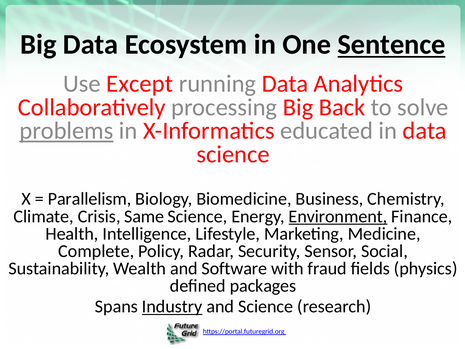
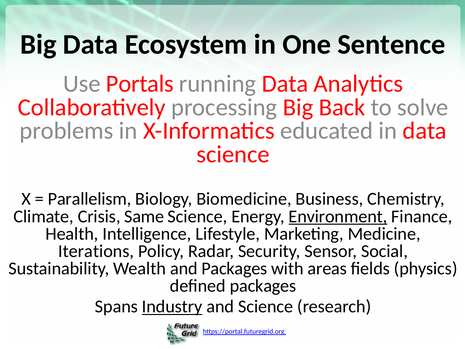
Sentence underline: present -> none
Except: Except -> Portals
problems underline: present -> none
Complete: Complete -> Iterations
and Software: Software -> Packages
fraud: fraud -> areas
